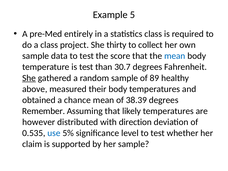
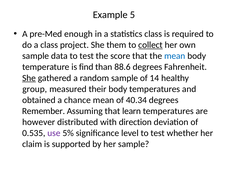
entirely: entirely -> enough
thirty: thirty -> them
collect underline: none -> present
is test: test -> find
30.7: 30.7 -> 88.6
89: 89 -> 14
above: above -> group
38.39: 38.39 -> 40.34
likely: likely -> learn
use colour: blue -> purple
